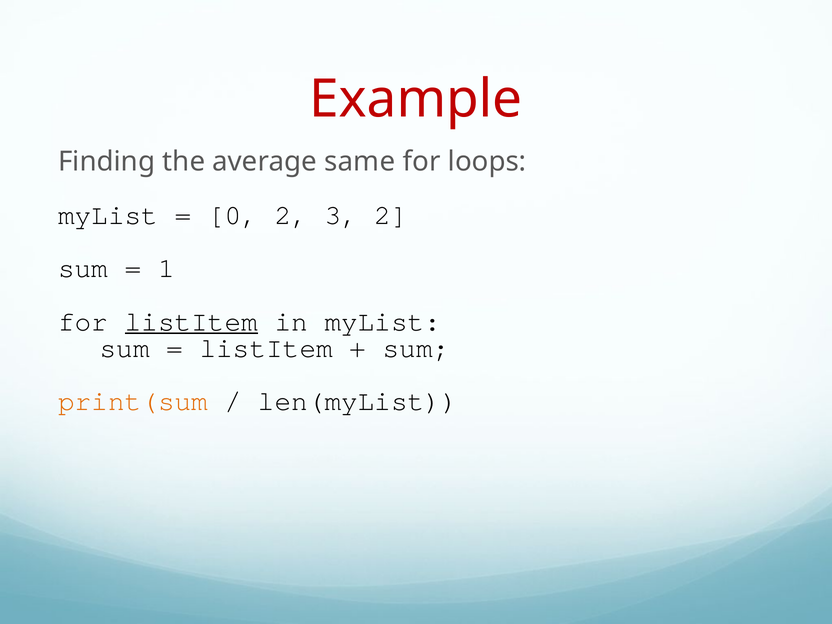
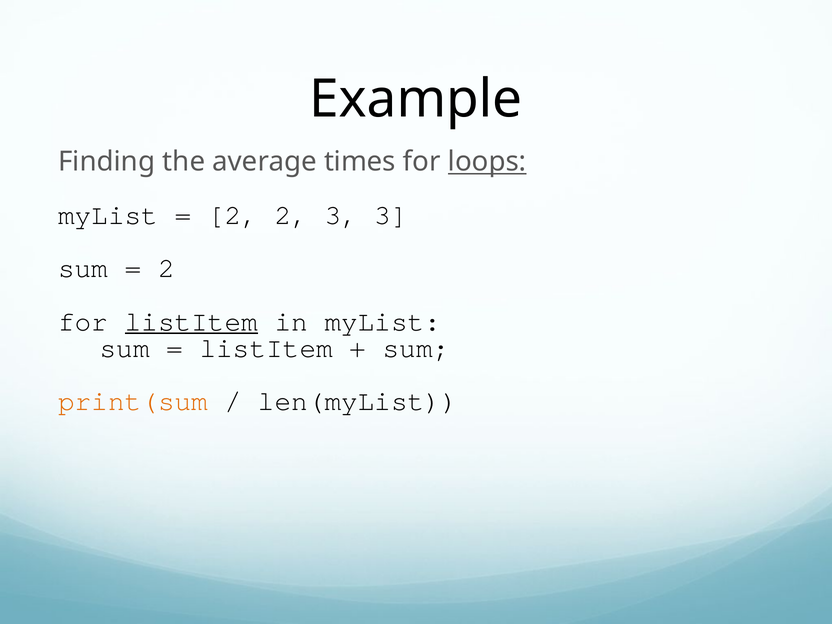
Example colour: red -> black
same: same -> times
loops underline: none -> present
0 at (233, 215): 0 -> 2
3 2: 2 -> 3
1 at (166, 268): 1 -> 2
